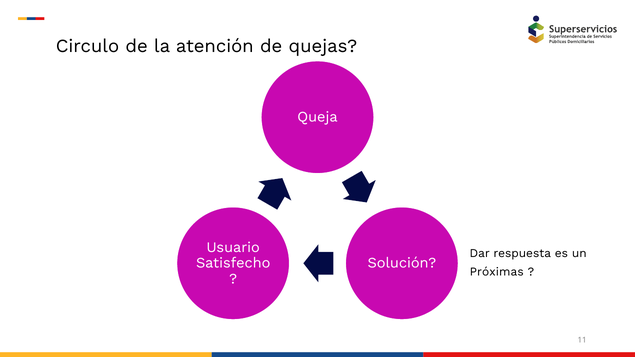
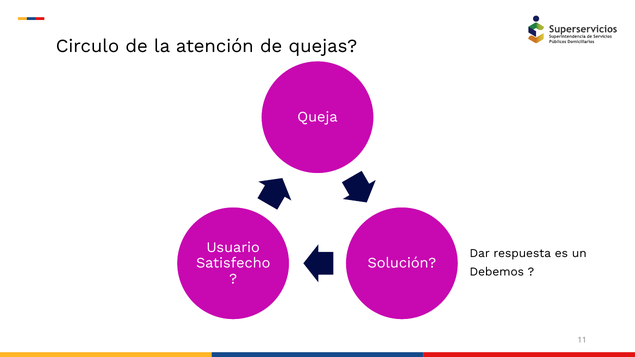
Próximas: Próximas -> Debemos
